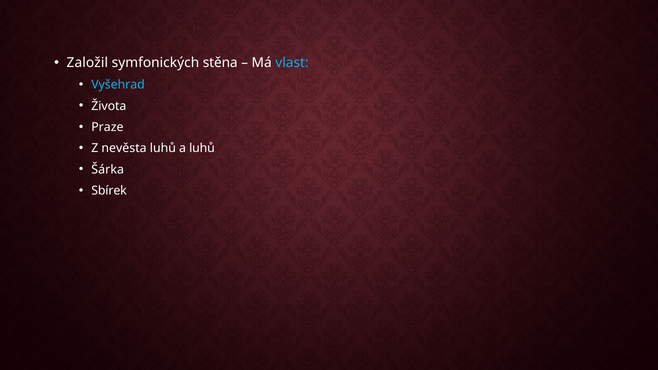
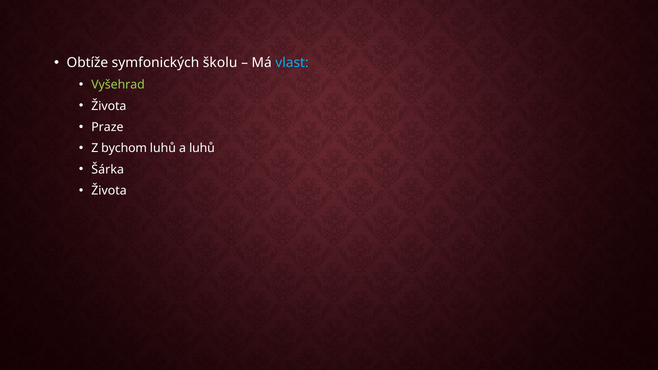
Založil: Založil -> Obtíže
stěna: stěna -> školu
Vyšehrad colour: light blue -> light green
nevěsta: nevěsta -> bychom
Sbírek at (109, 191): Sbírek -> Života
